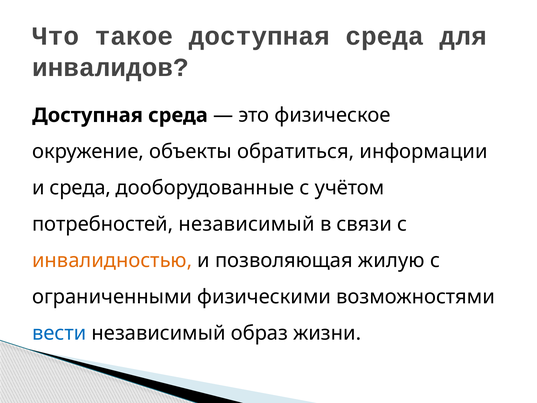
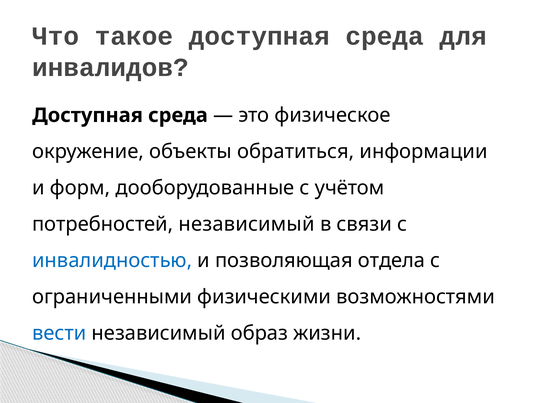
и среда: среда -> форм
инвалидностью colour: orange -> blue
жилую: жилую -> отдела
